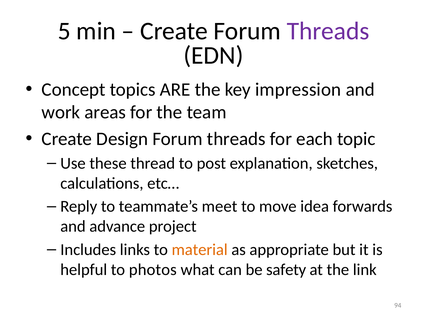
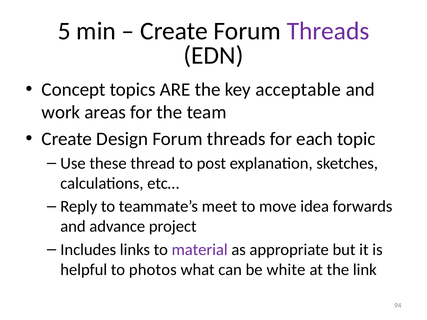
impression: impression -> acceptable
material colour: orange -> purple
safety: safety -> white
